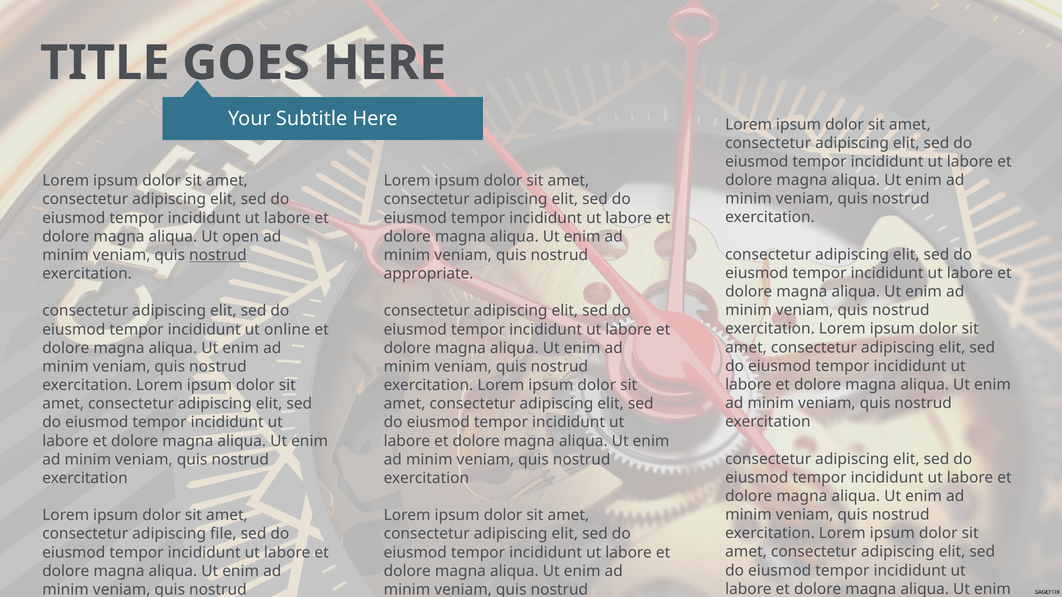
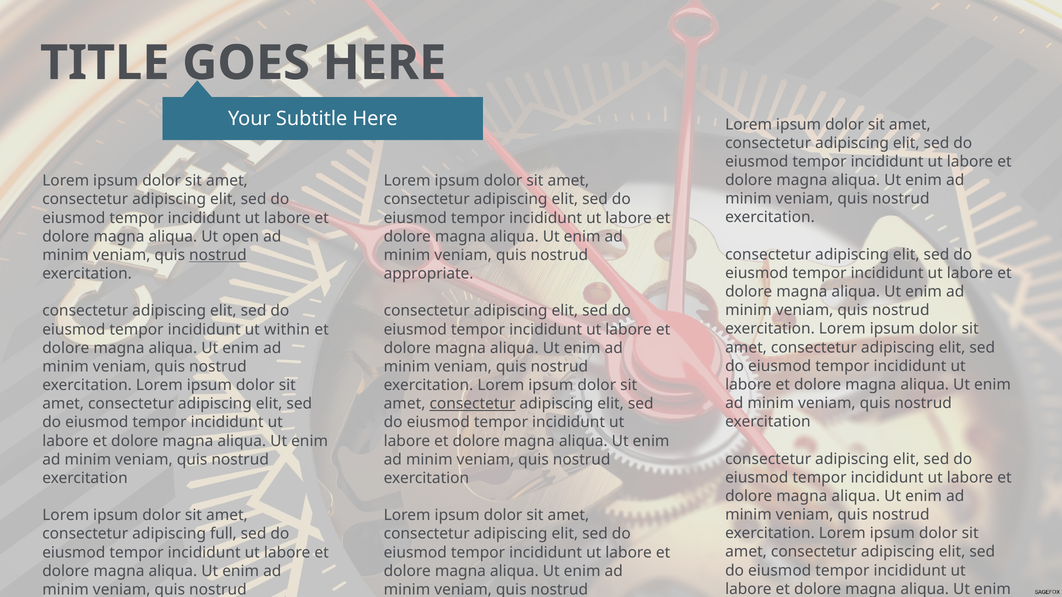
online: online -> within
consectetur at (472, 404) underline: none -> present
file: file -> full
